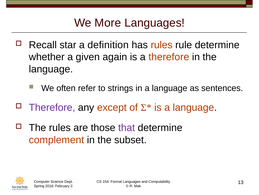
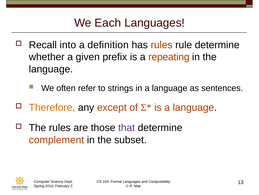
More: More -> Each
star: star -> into
again: again -> prefix
a therefore: therefore -> repeating
Therefore at (52, 107) colour: purple -> orange
